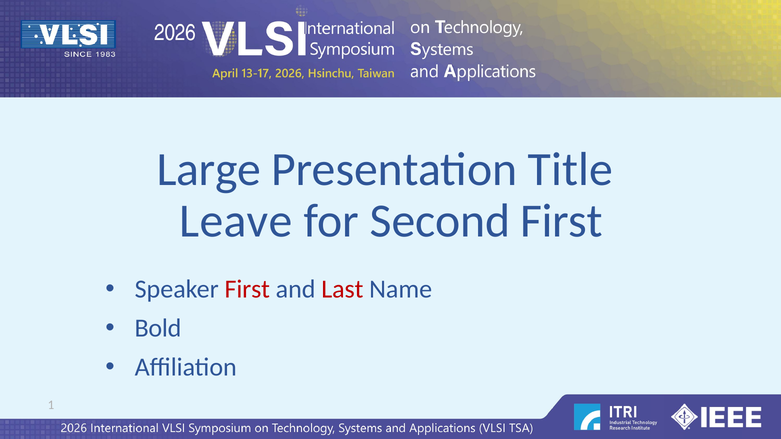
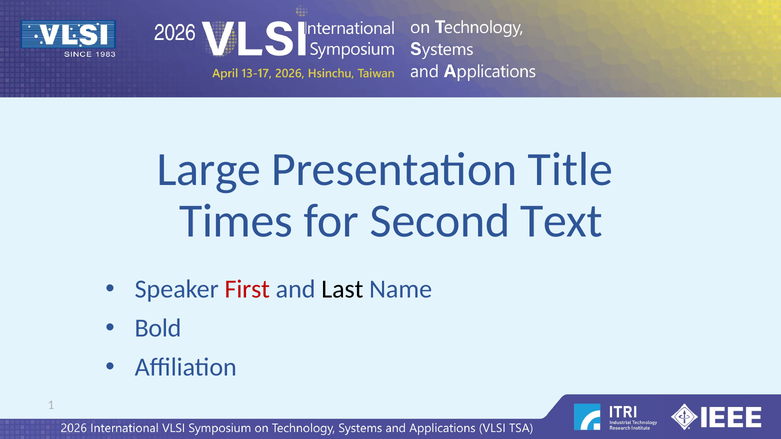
Leave: Leave -> Times
Second First: First -> Text
Last colour: red -> black
